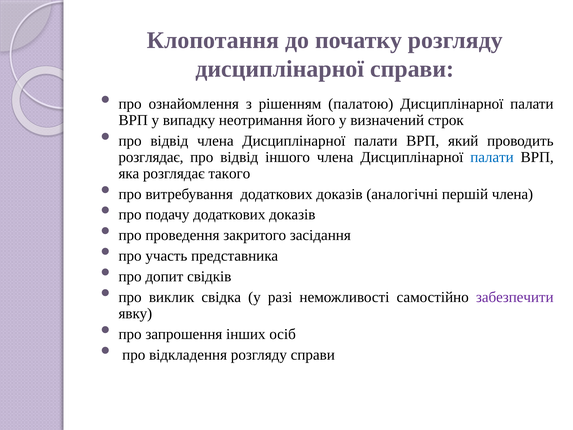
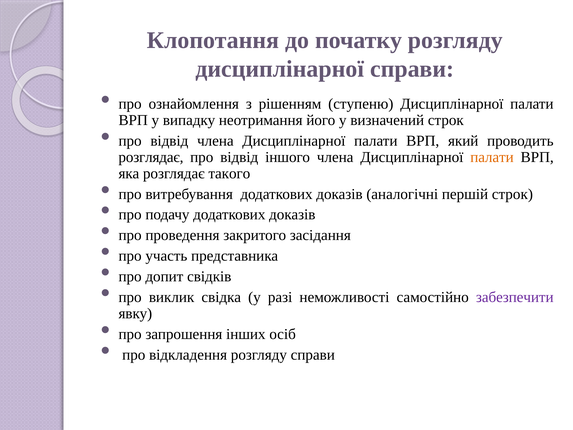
палатою: палатою -> ступеню
палати at (492, 157) colour: blue -> orange
першій члена: члена -> строк
